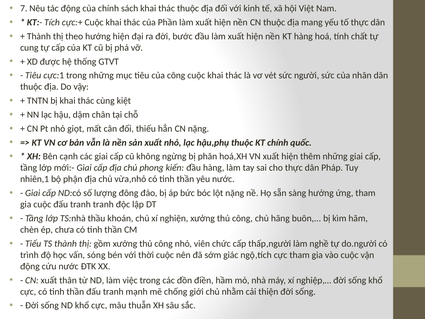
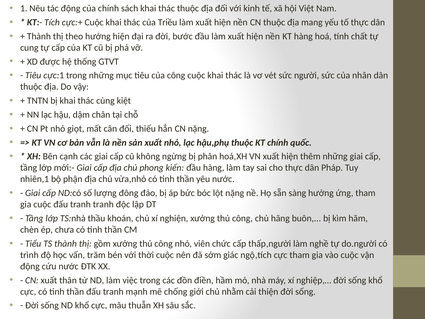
7: 7 -> 1
Phần: Phần -> Triều
sóng: sóng -> trăm
